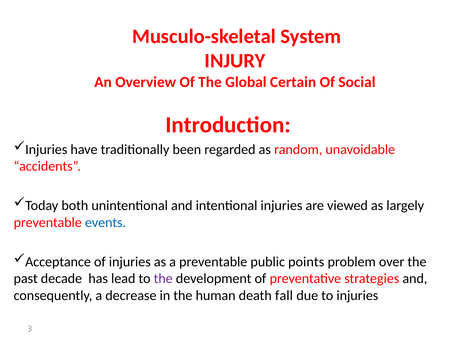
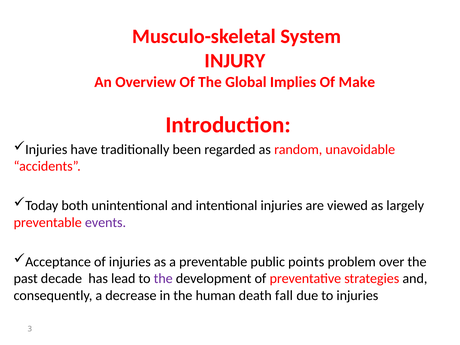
Certain: Certain -> Implies
Social: Social -> Make
events colour: blue -> purple
